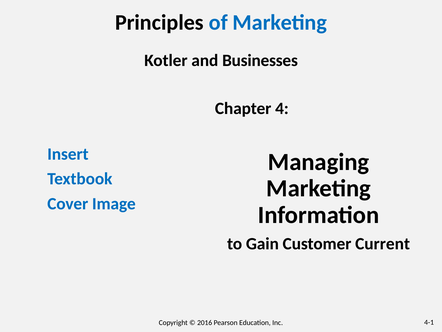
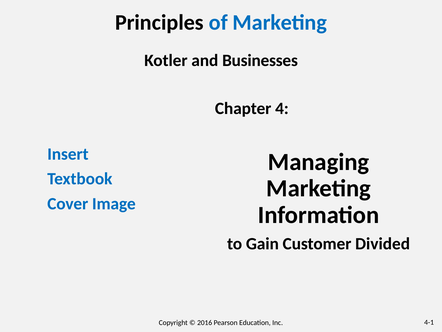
Current: Current -> Divided
